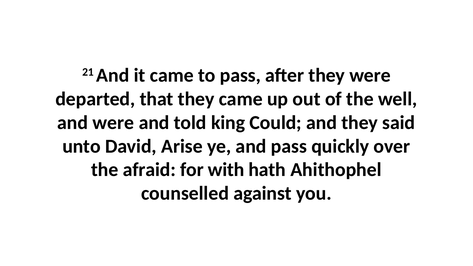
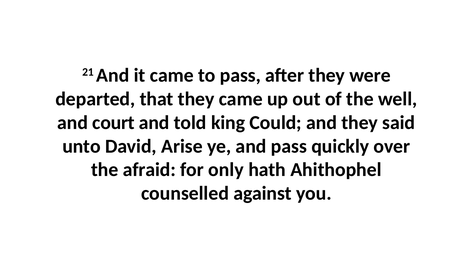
and were: were -> court
with: with -> only
